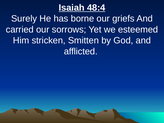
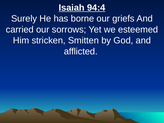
48:4: 48:4 -> 94:4
